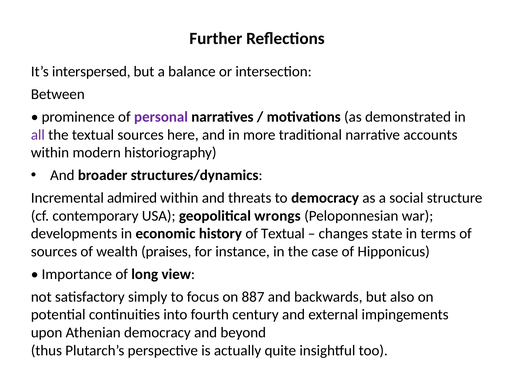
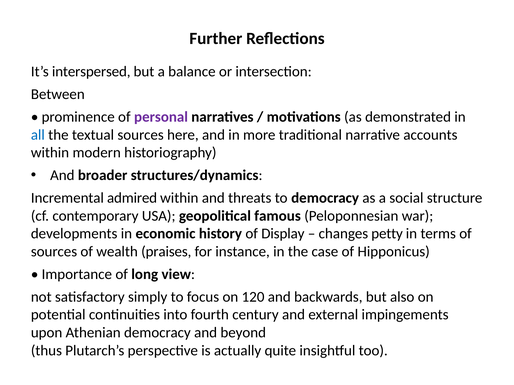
all colour: purple -> blue
wrongs: wrongs -> famous
of Textual: Textual -> Display
state: state -> petty
887: 887 -> 120
